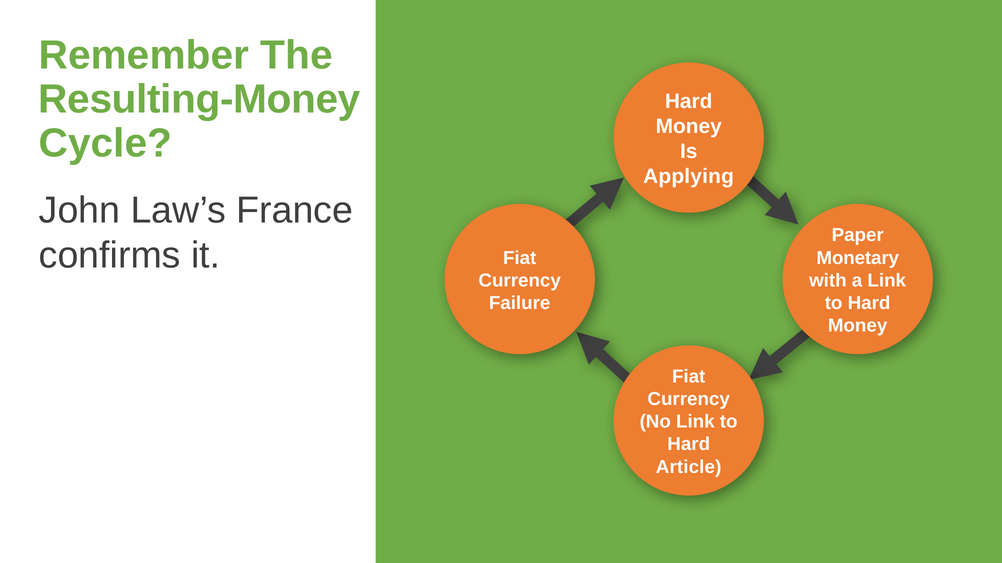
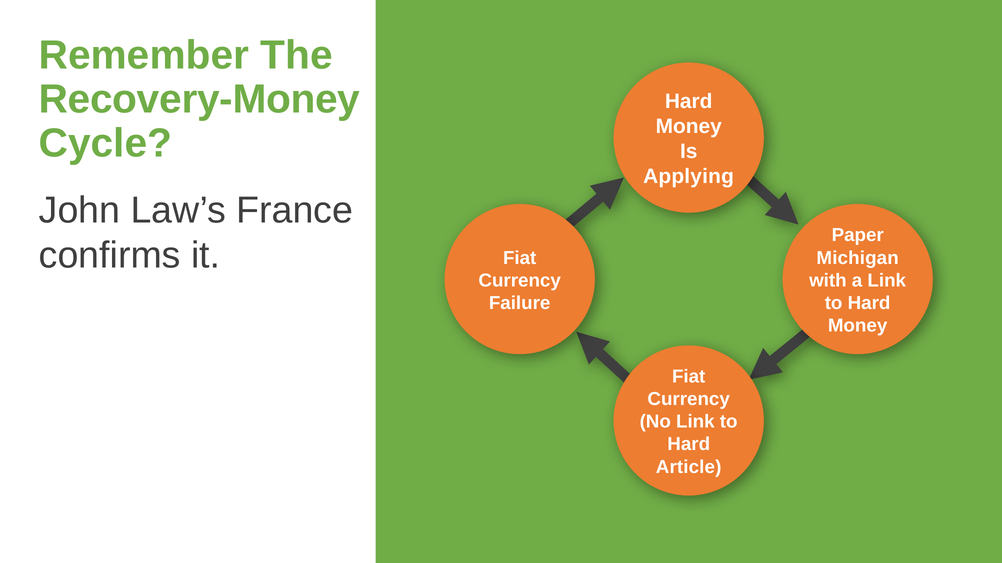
Resulting-Money: Resulting-Money -> Recovery-Money
Monetary: Monetary -> Michigan
